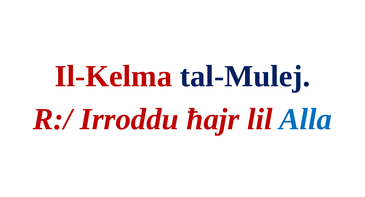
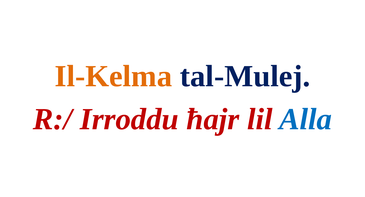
Il-Kelma colour: red -> orange
